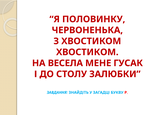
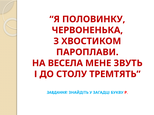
ХВОСТИКОМ at (87, 52): ХВОСТИКОМ -> ПАРОПЛАВИ
ГУСАК: ГУСАК -> ЗВУТЬ
ЗАЛЮБКИ: ЗАЛЮБКИ -> ТРЕМТЯТЬ
